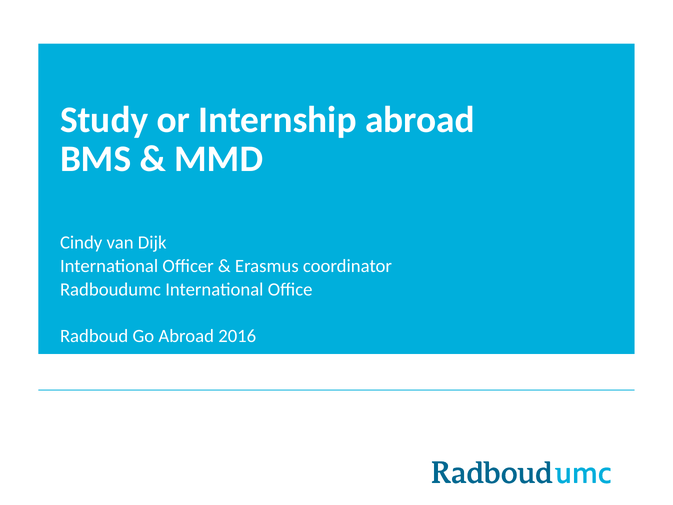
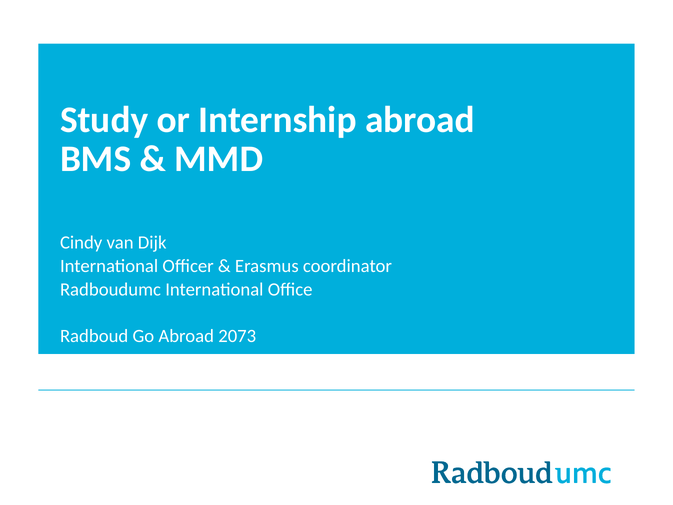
2016: 2016 -> 2073
